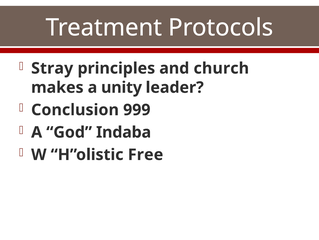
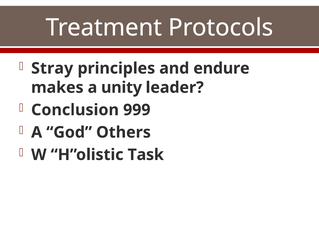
church: church -> endure
Indaba: Indaba -> Others
Free: Free -> Task
